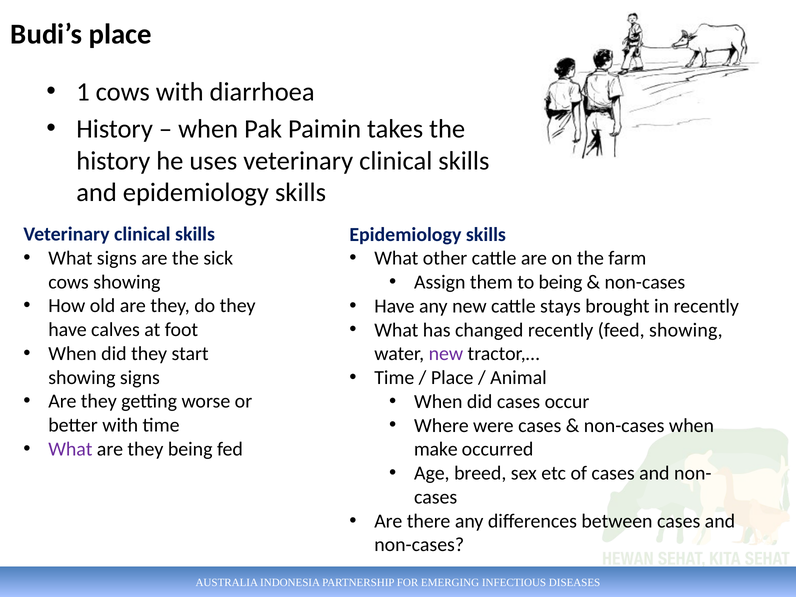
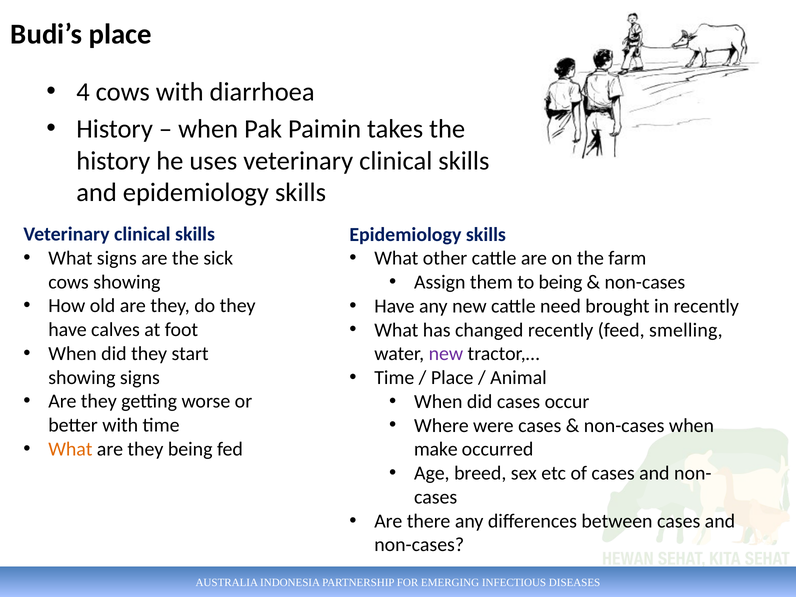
1: 1 -> 4
stays: stays -> need
feed showing: showing -> smelling
What at (70, 449) colour: purple -> orange
